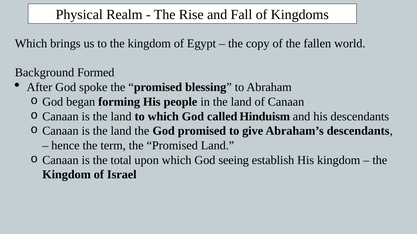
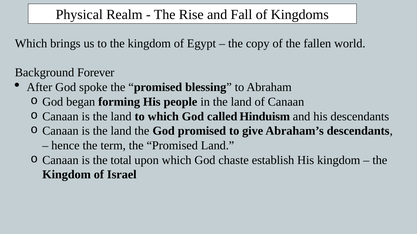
Formed: Formed -> Forever
seeing: seeing -> chaste
